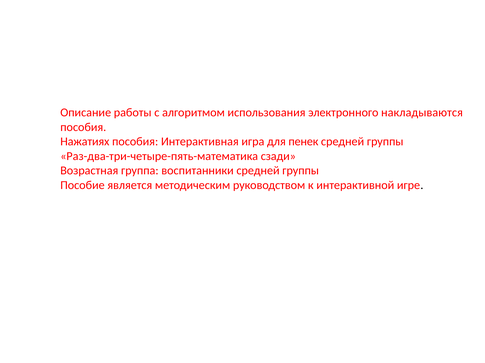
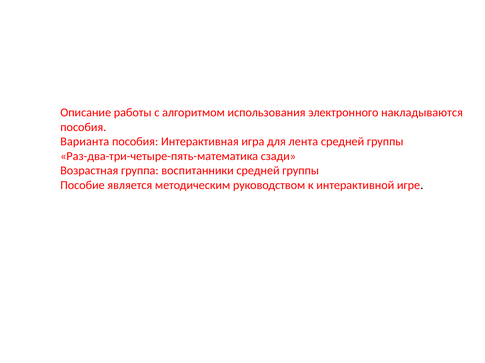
Нажатиях: Нажатиях -> Варианта
пенек: пенек -> лента
